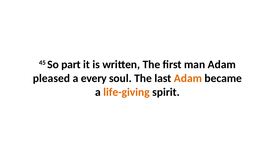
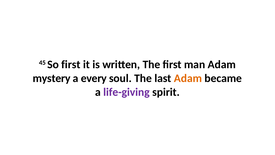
So part: part -> first
pleased: pleased -> mystery
life-giving colour: orange -> purple
